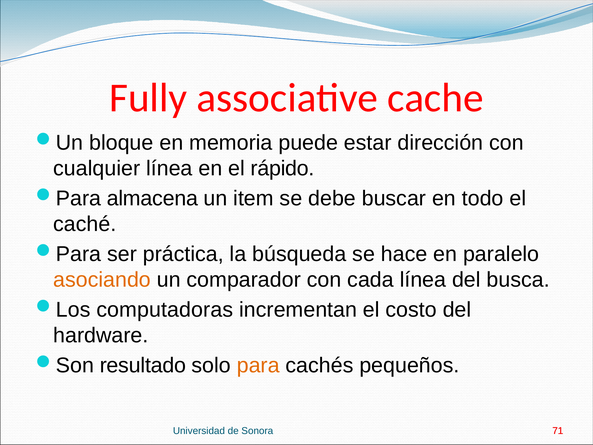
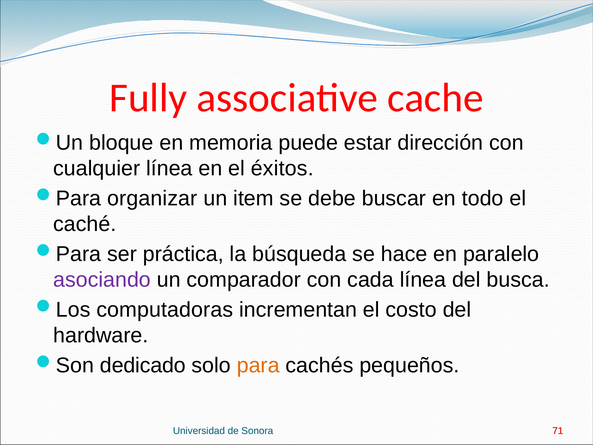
rápido: rápido -> éxitos
almacena: almacena -> organizar
asociando colour: orange -> purple
resultado: resultado -> dedicado
